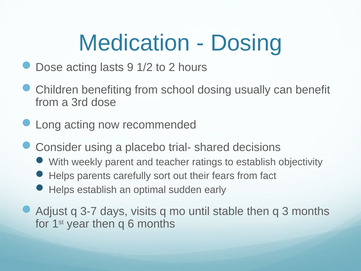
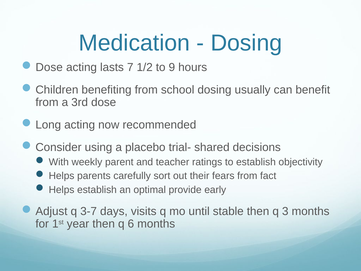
9: 9 -> 7
2: 2 -> 9
sudden: sudden -> provide
